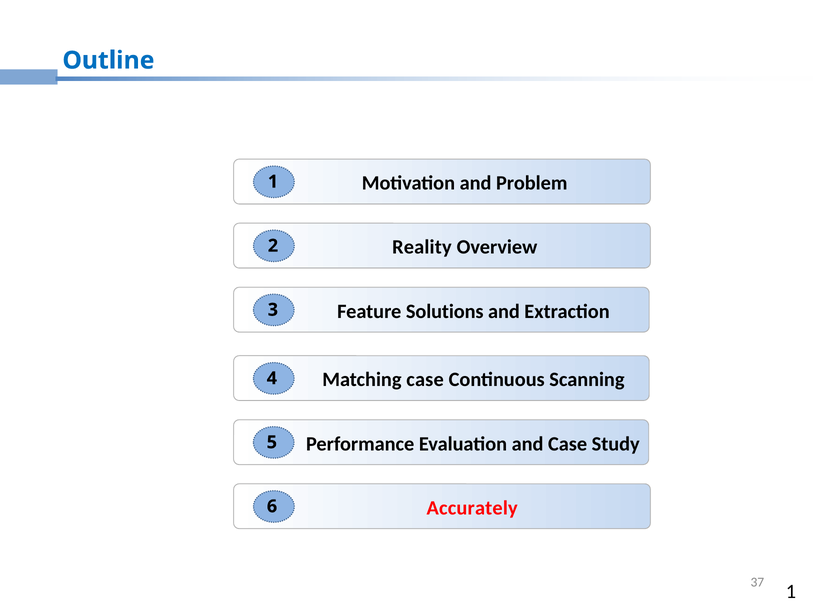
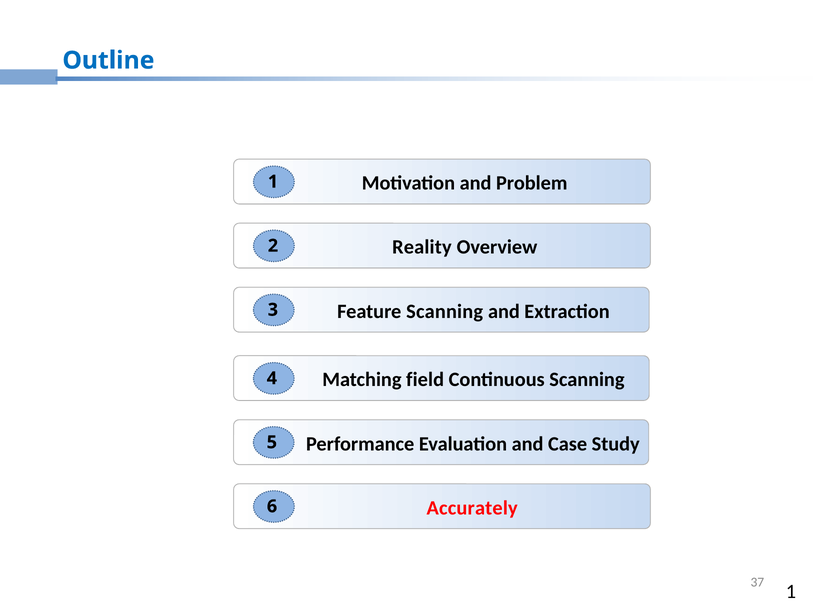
Feature Solutions: Solutions -> Scanning
Matching case: case -> field
